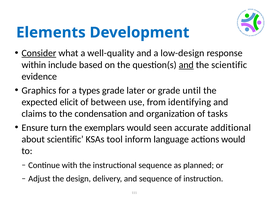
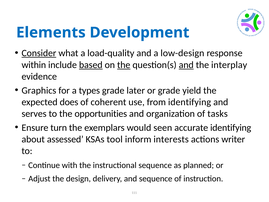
well-quality: well-quality -> load-quality
based underline: none -> present
the at (124, 65) underline: none -> present
the scientific: scientific -> interplay
until: until -> yield
elicit: elicit -> does
between: between -> coherent
claims: claims -> serves
condensation: condensation -> opportunities
accurate additional: additional -> identifying
about scientific: scientific -> assessed
language: language -> interests
actions would: would -> writer
